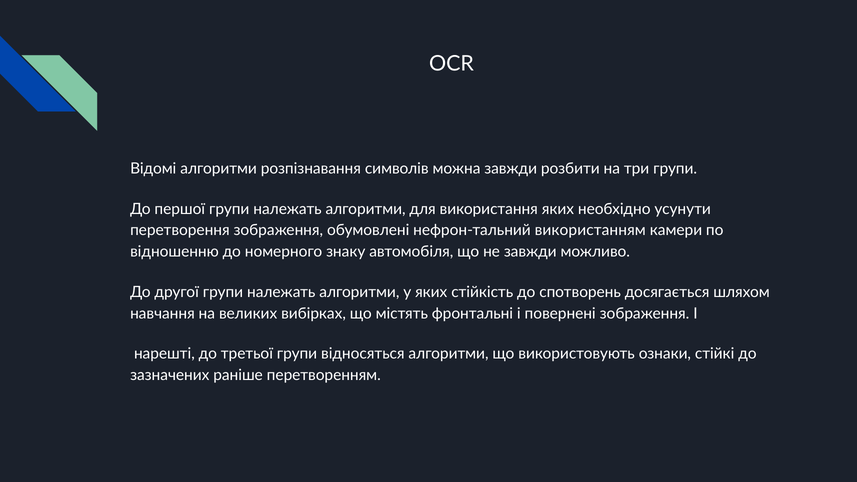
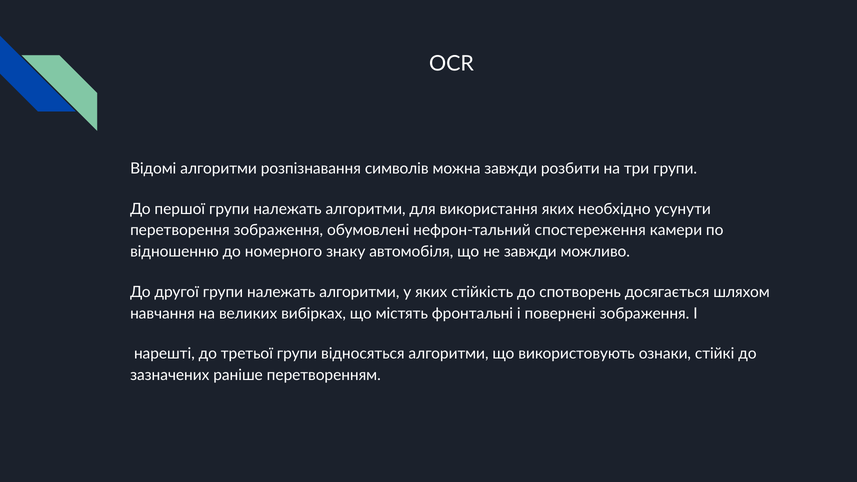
використанням: використанням -> спостереження
